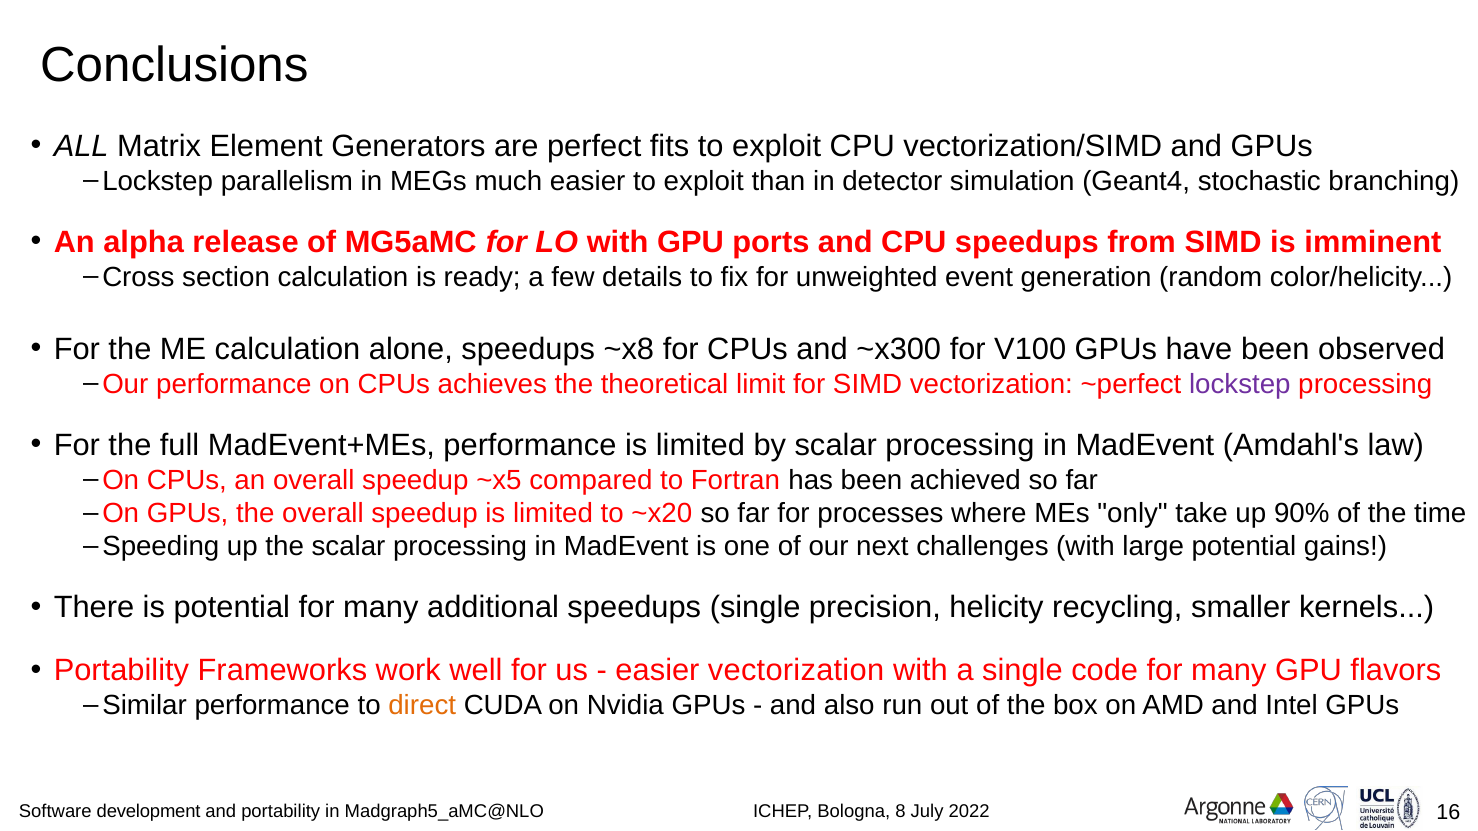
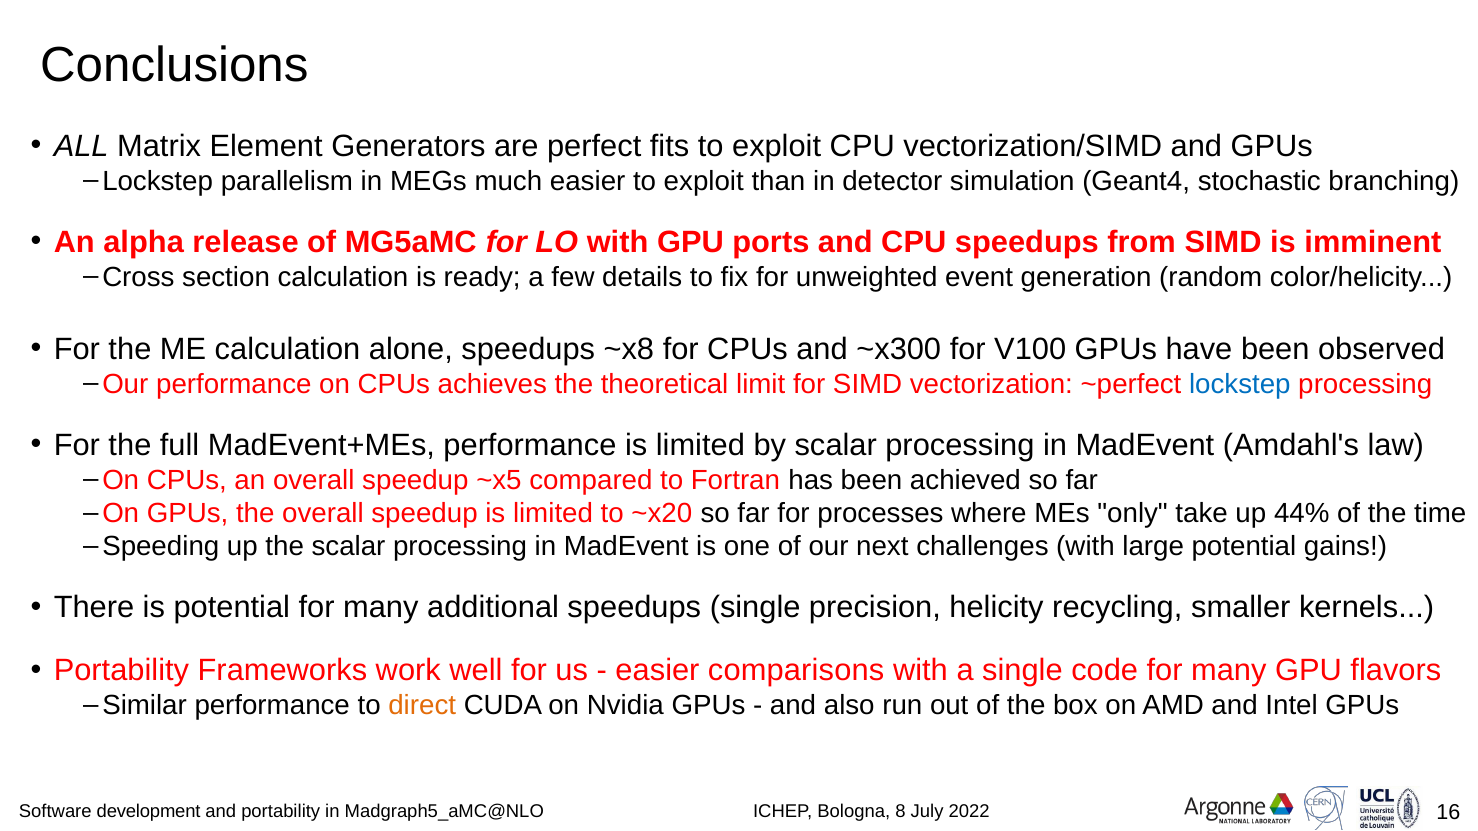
lockstep at (1240, 384) colour: purple -> blue
90%: 90% -> 44%
easier vectorization: vectorization -> comparisons
